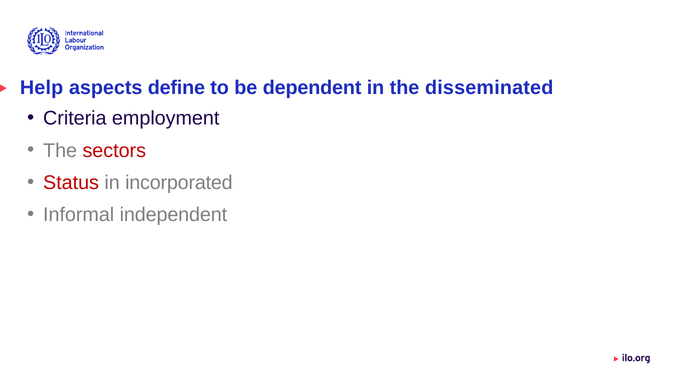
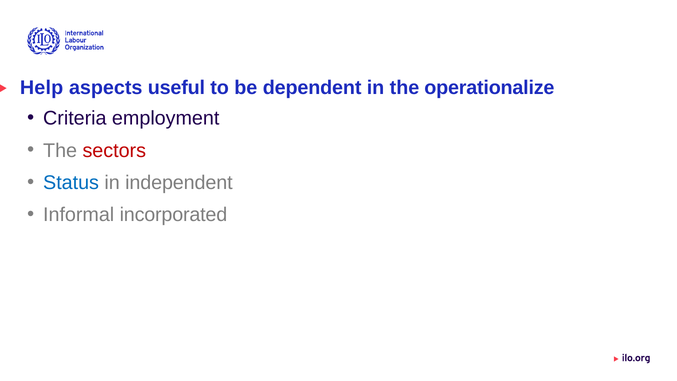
define: define -> useful
disseminated: disseminated -> operationalize
Status colour: red -> blue
incorporated: incorporated -> independent
independent: independent -> incorporated
